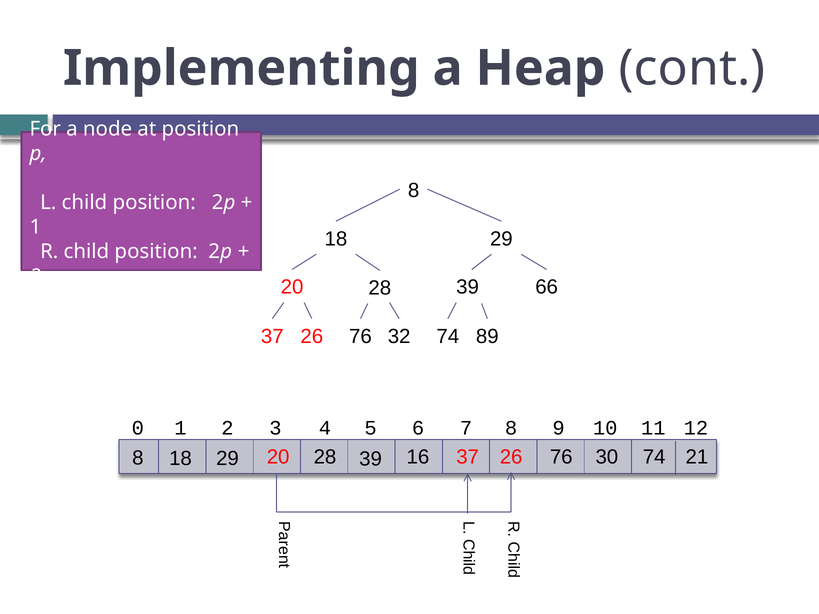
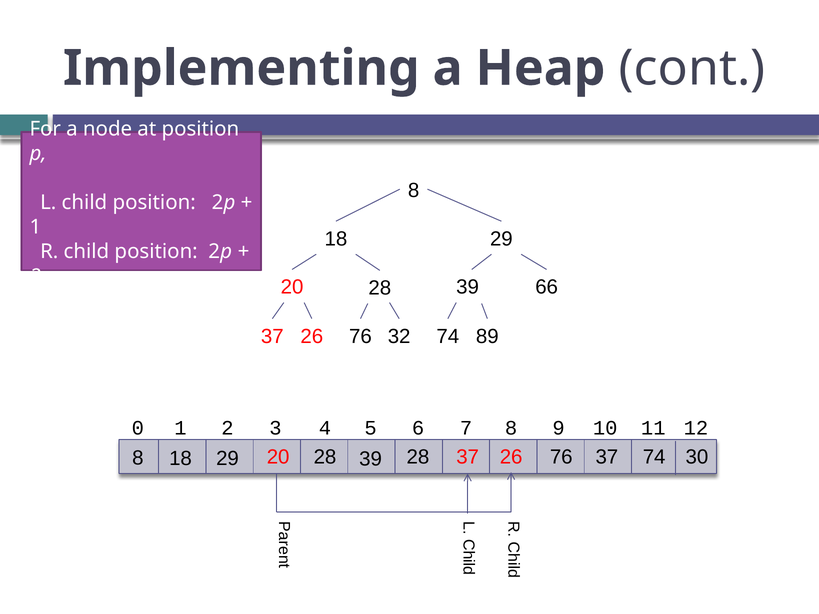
39 16: 16 -> 28
76 30: 30 -> 37
21: 21 -> 30
